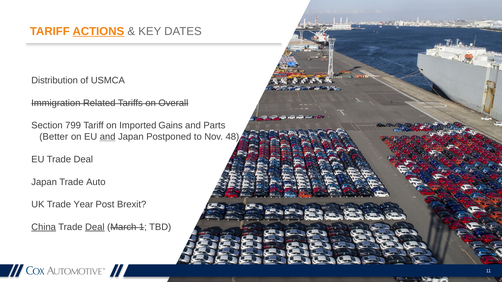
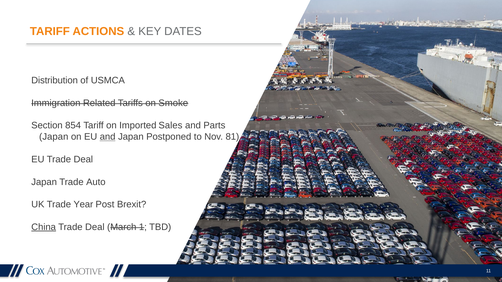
ACTIONS underline: present -> none
Overall: Overall -> Smoke
799: 799 -> 854
Gains: Gains -> Sales
Better at (54, 137): Better -> Japan
48: 48 -> 81
Deal at (95, 227) underline: present -> none
